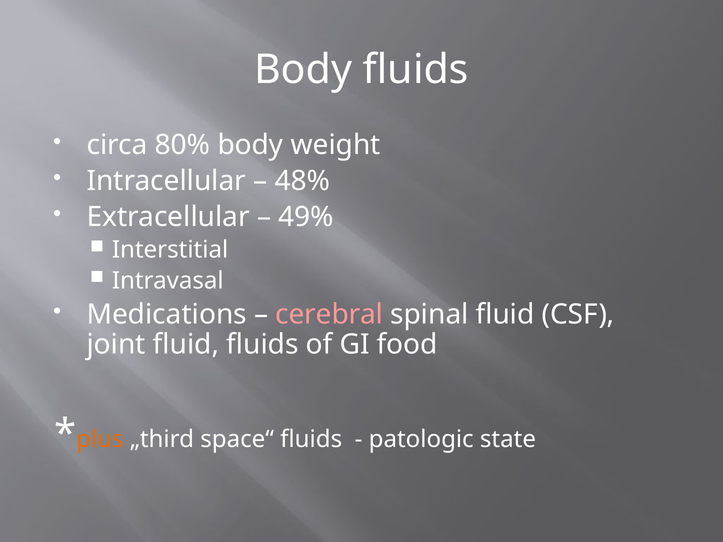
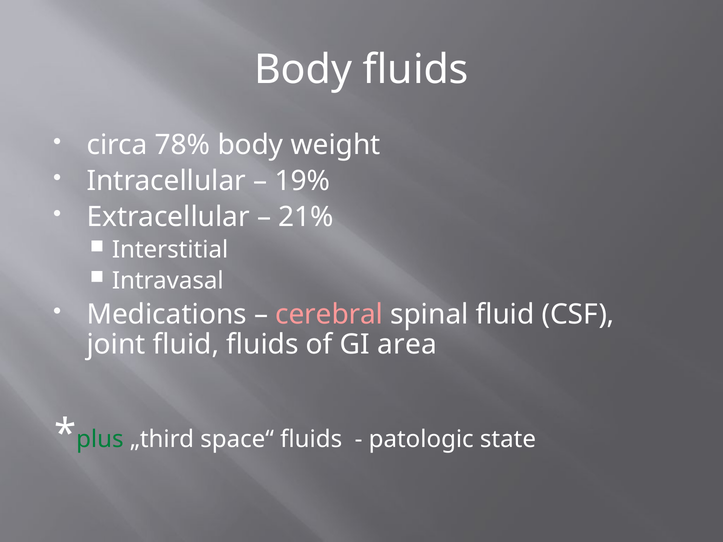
80%: 80% -> 78%
48%: 48% -> 19%
49%: 49% -> 21%
food: food -> area
plus colour: orange -> green
